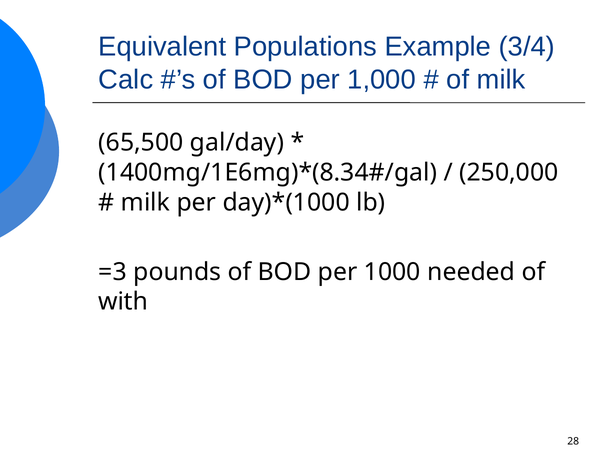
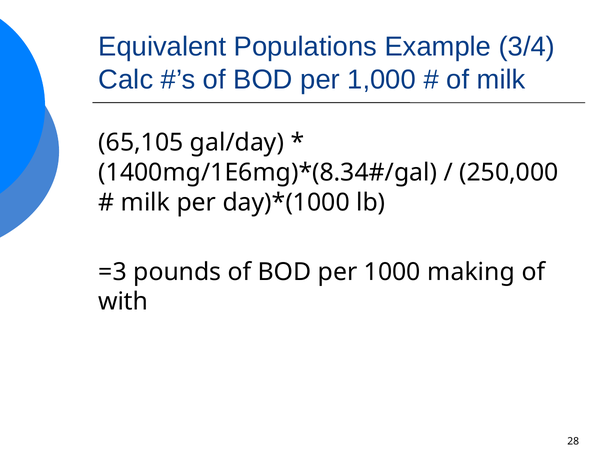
65,500: 65,500 -> 65,105
needed: needed -> making
